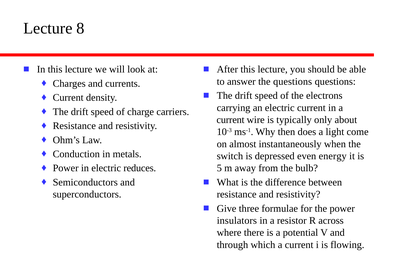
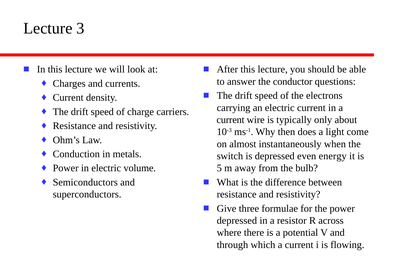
8: 8 -> 3
the questions: questions -> conductor
reduces: reduces -> volume
insulators at (237, 221): insulators -> depressed
